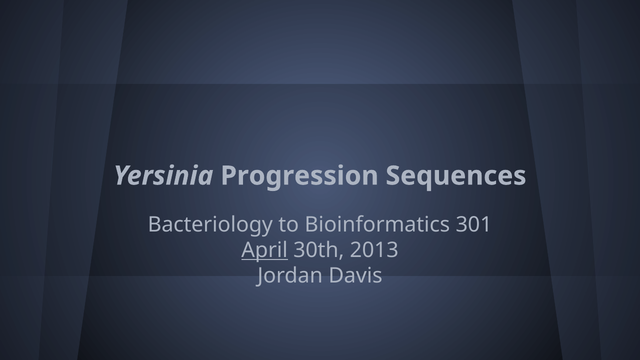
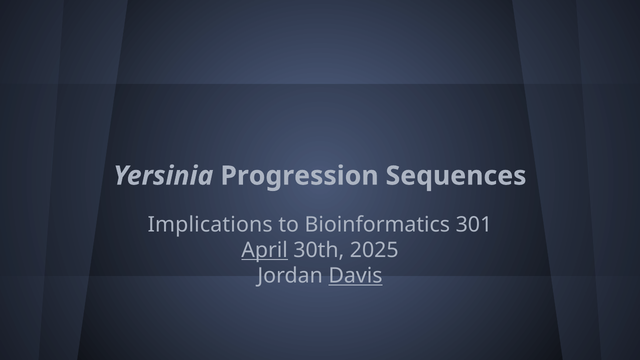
Bacteriology: Bacteriology -> Implications
2013: 2013 -> 2025
Davis underline: none -> present
